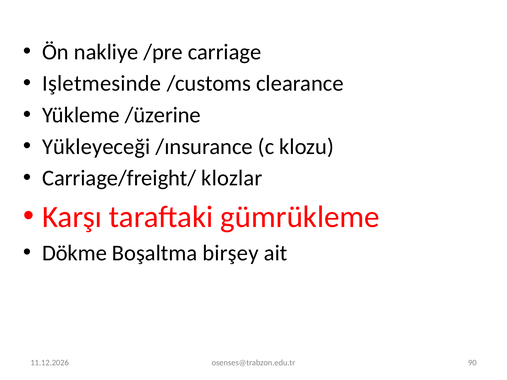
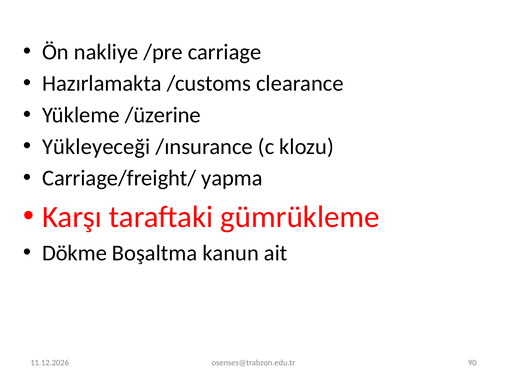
Işletmesinde: Işletmesinde -> Hazırlamakta
klozlar: klozlar -> yapma
birşey: birşey -> kanun
